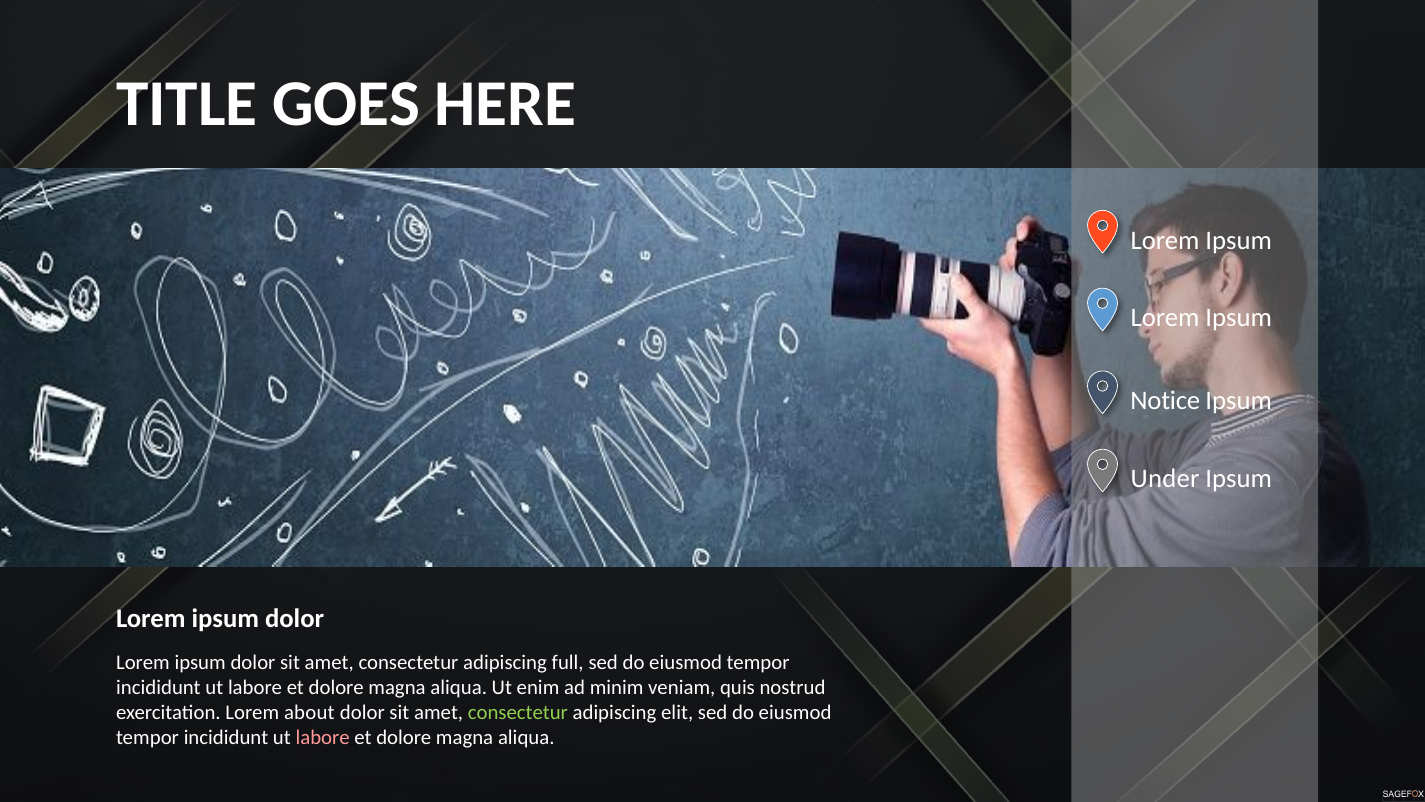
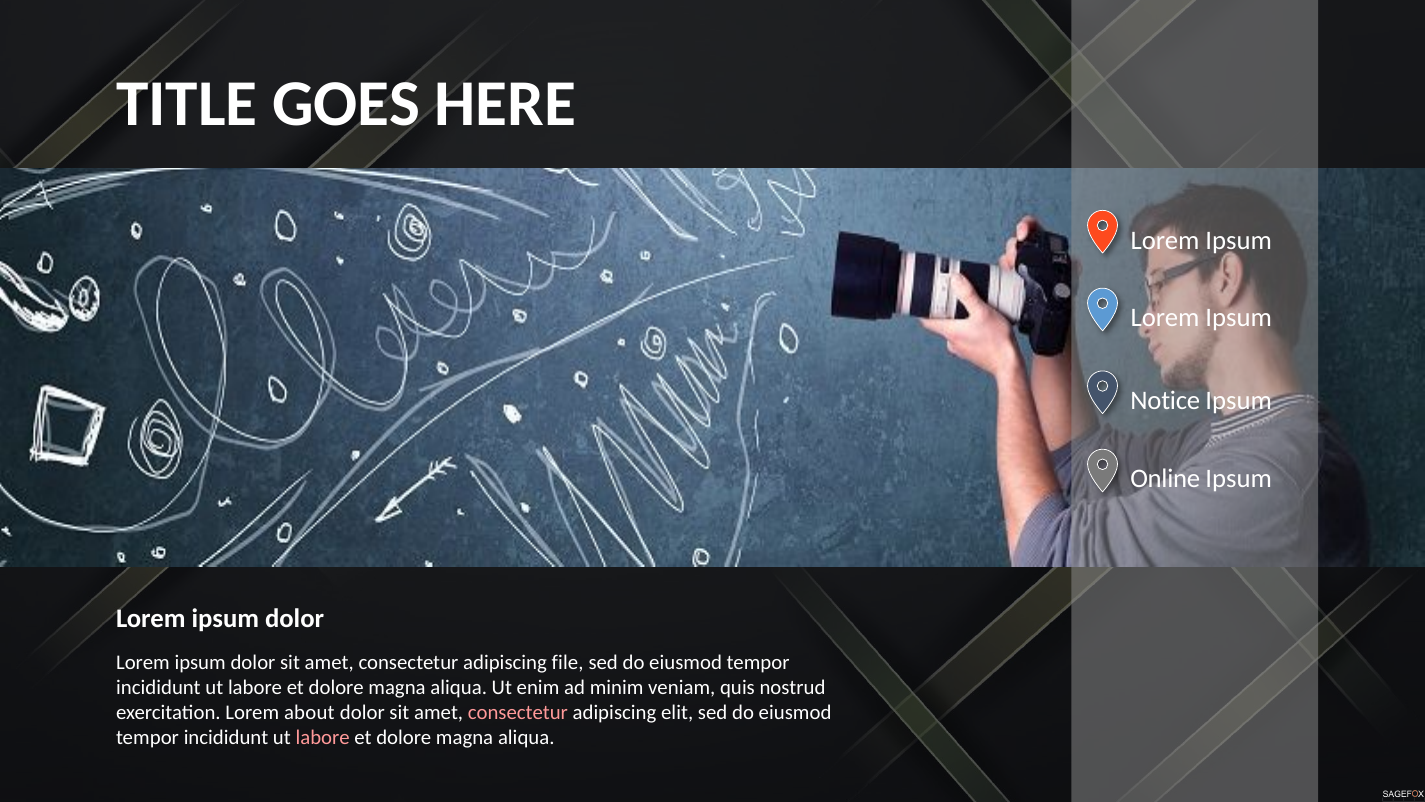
Under: Under -> Online
full: full -> file
consectetur at (518, 712) colour: light green -> pink
